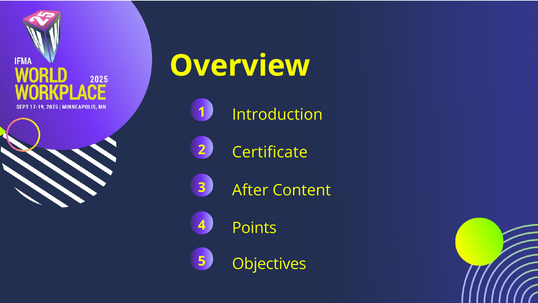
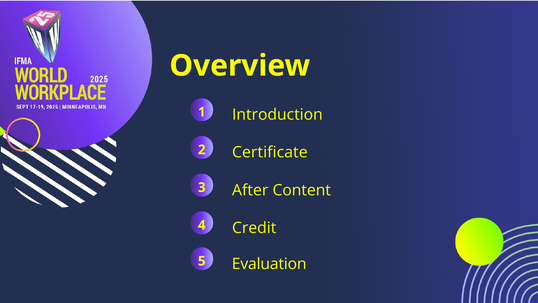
Points: Points -> Credit
Objectives: Objectives -> Evaluation
